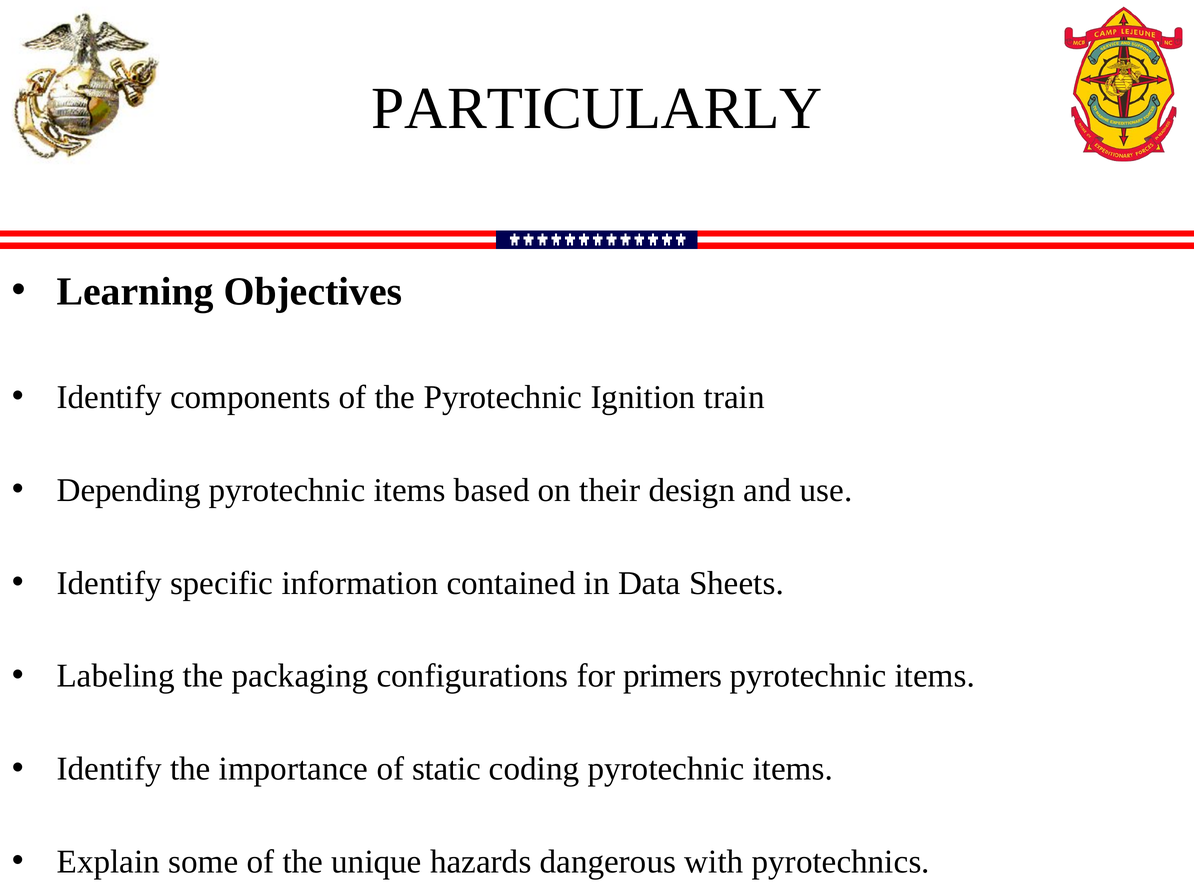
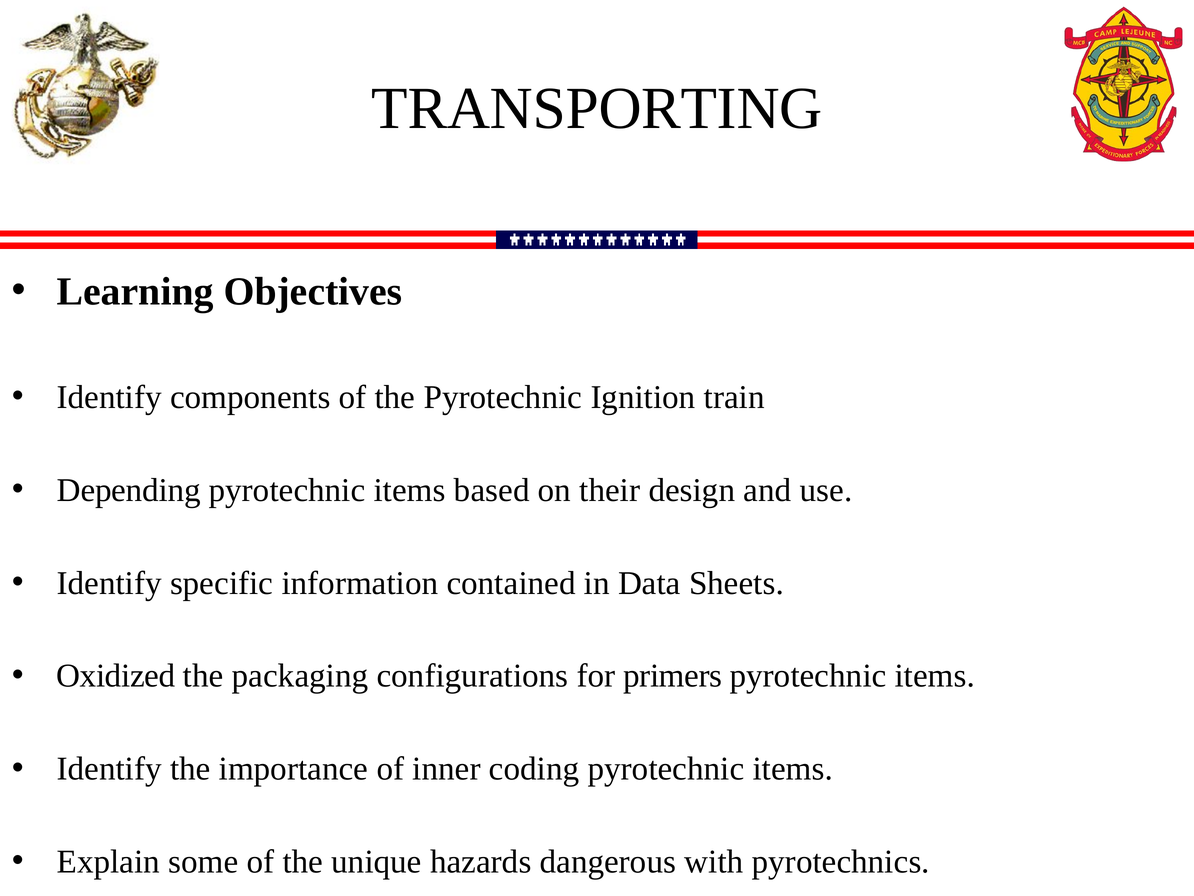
PARTICULARLY: PARTICULARLY -> TRANSPORTING
Labeling: Labeling -> Oxidized
static: static -> inner
